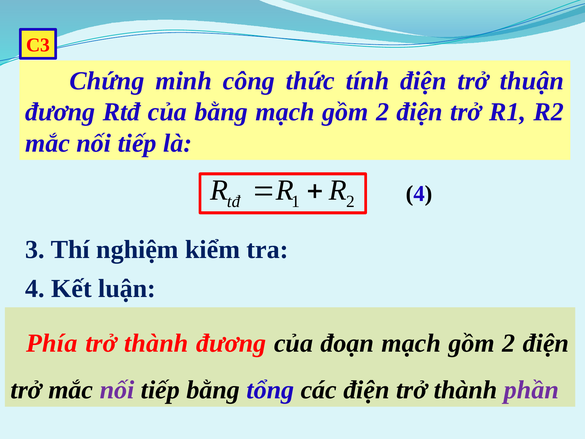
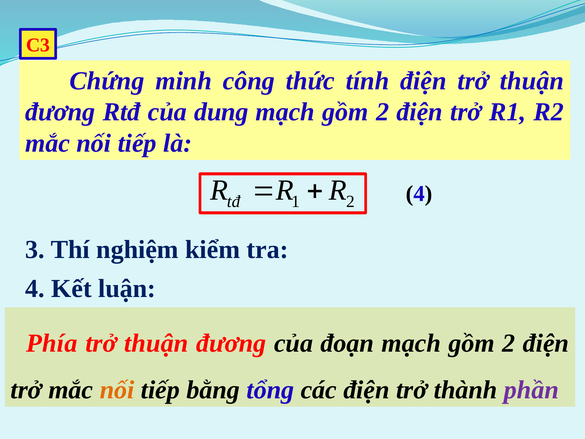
của bằng: bằng -> dung
thành at (156, 343): thành -> thuận
nối at (117, 390) colour: purple -> orange
